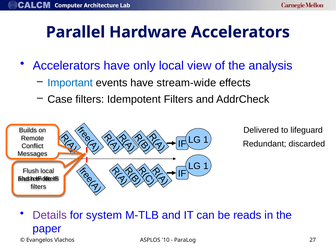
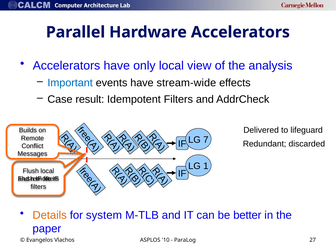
Case filters: filters -> result
1 at (206, 140): 1 -> 7
Details colour: purple -> orange
reads: reads -> better
